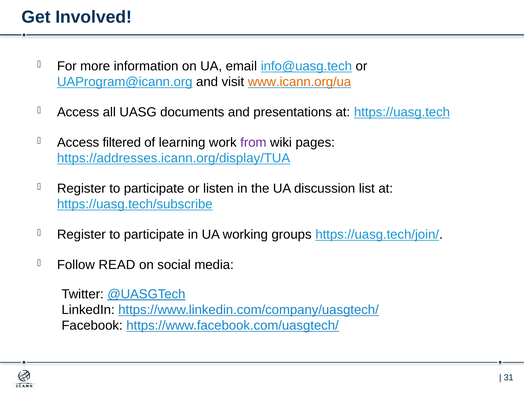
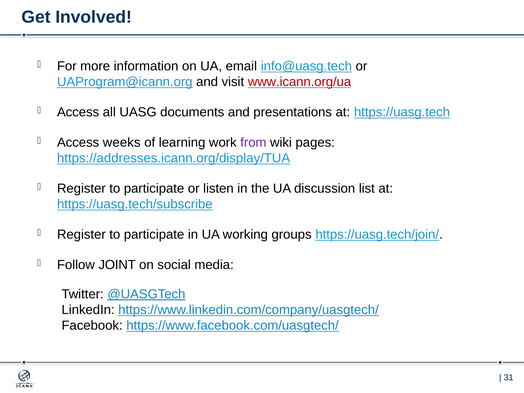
www.icann.org/ua colour: orange -> red
filtered: filtered -> weeks
READ: READ -> JOINT
